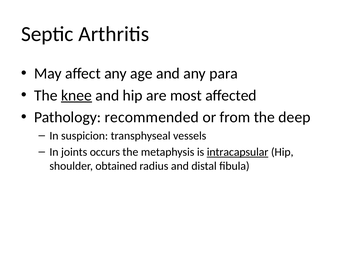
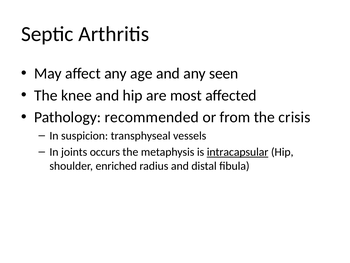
para: para -> seen
knee underline: present -> none
deep: deep -> crisis
obtained: obtained -> enriched
